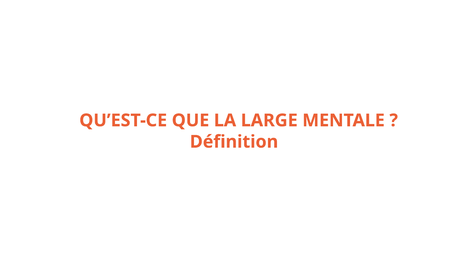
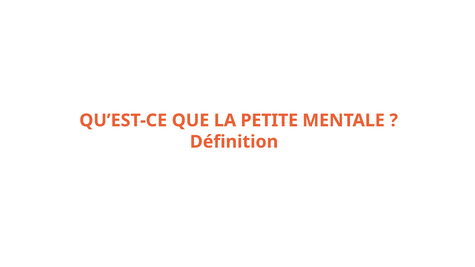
LARGE: LARGE -> PETITE
